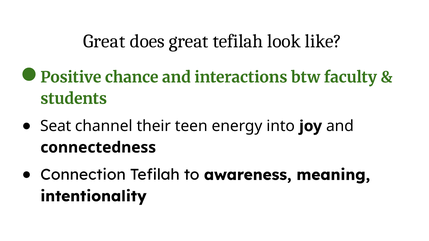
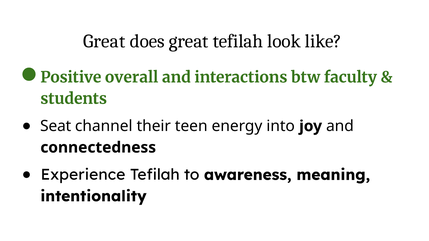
chance: chance -> overall
Connection: Connection -> Experience
